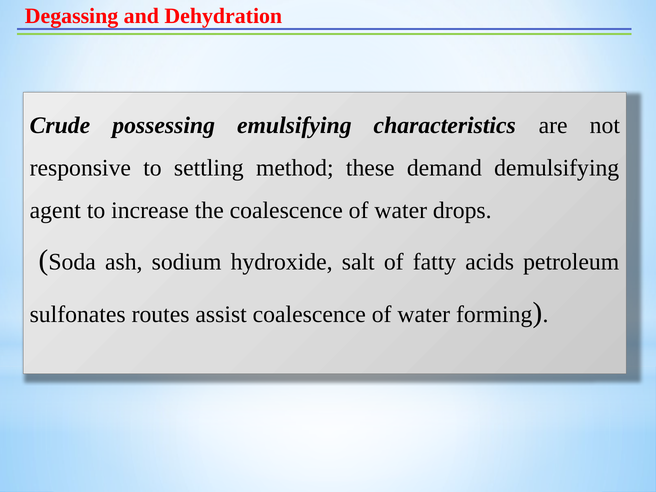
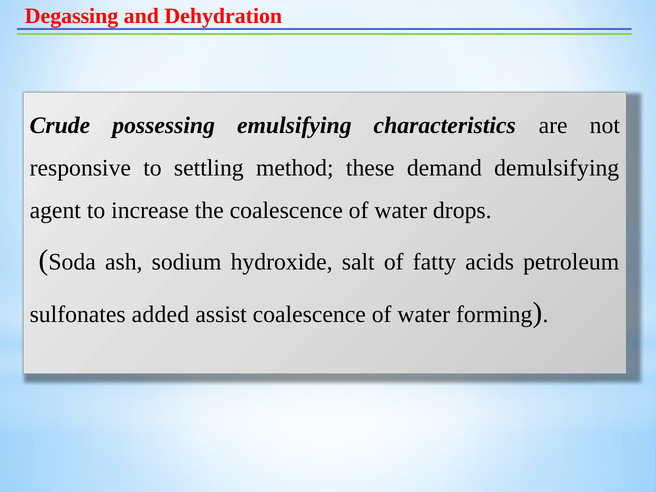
routes: routes -> added
